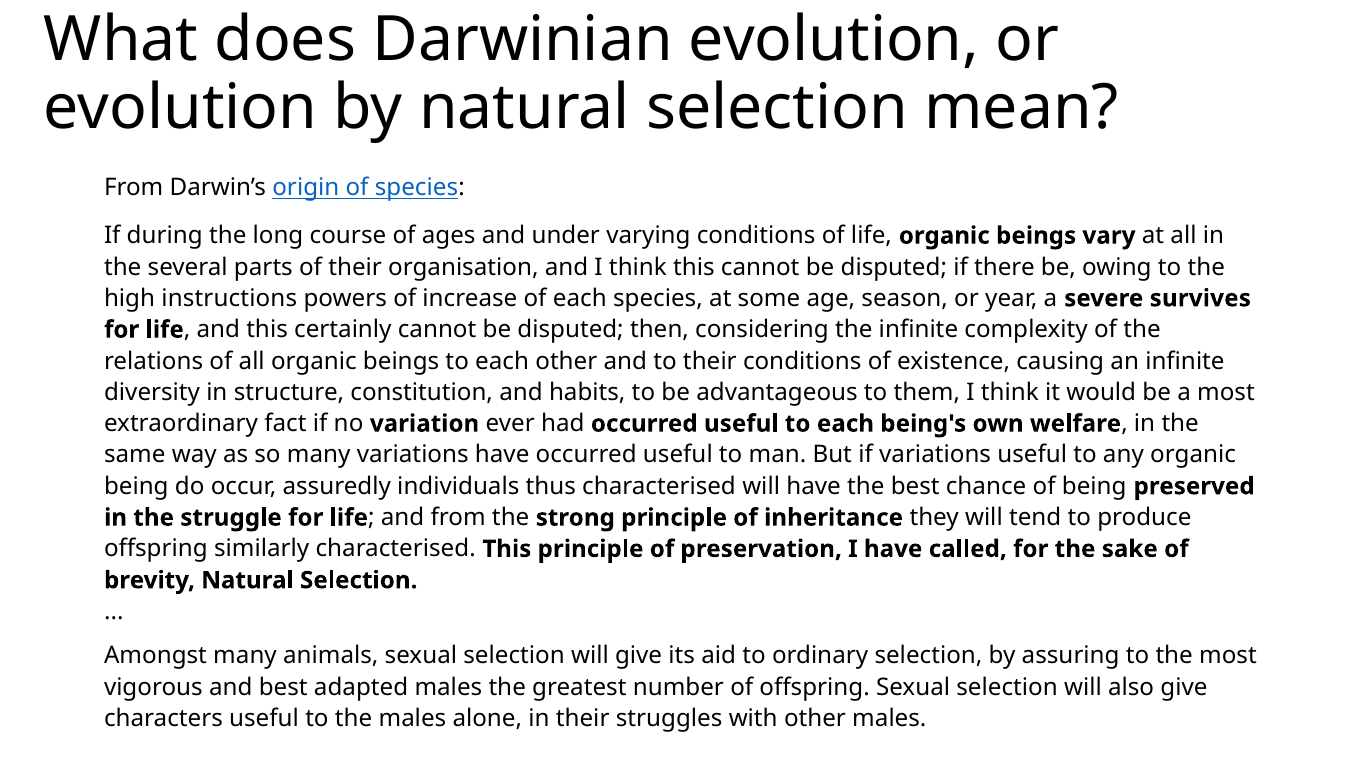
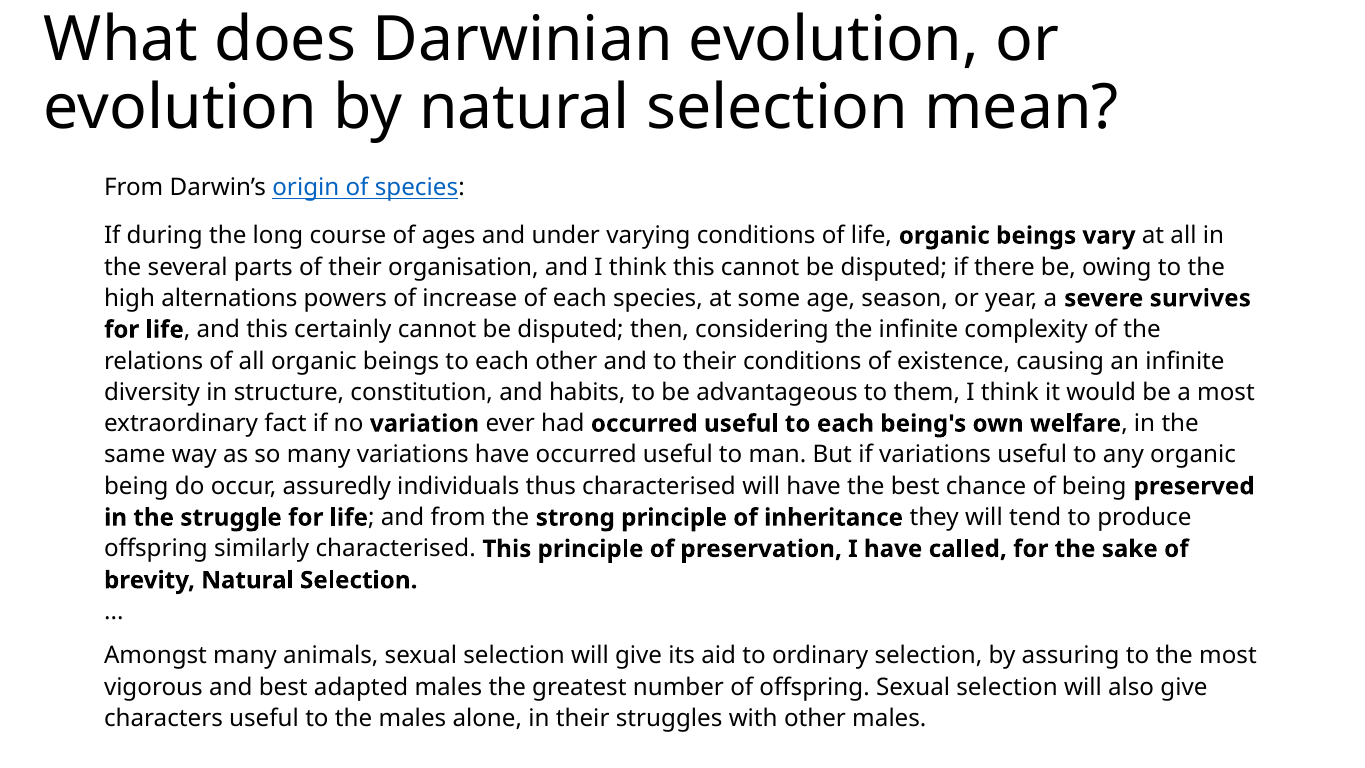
instructions: instructions -> alternations
